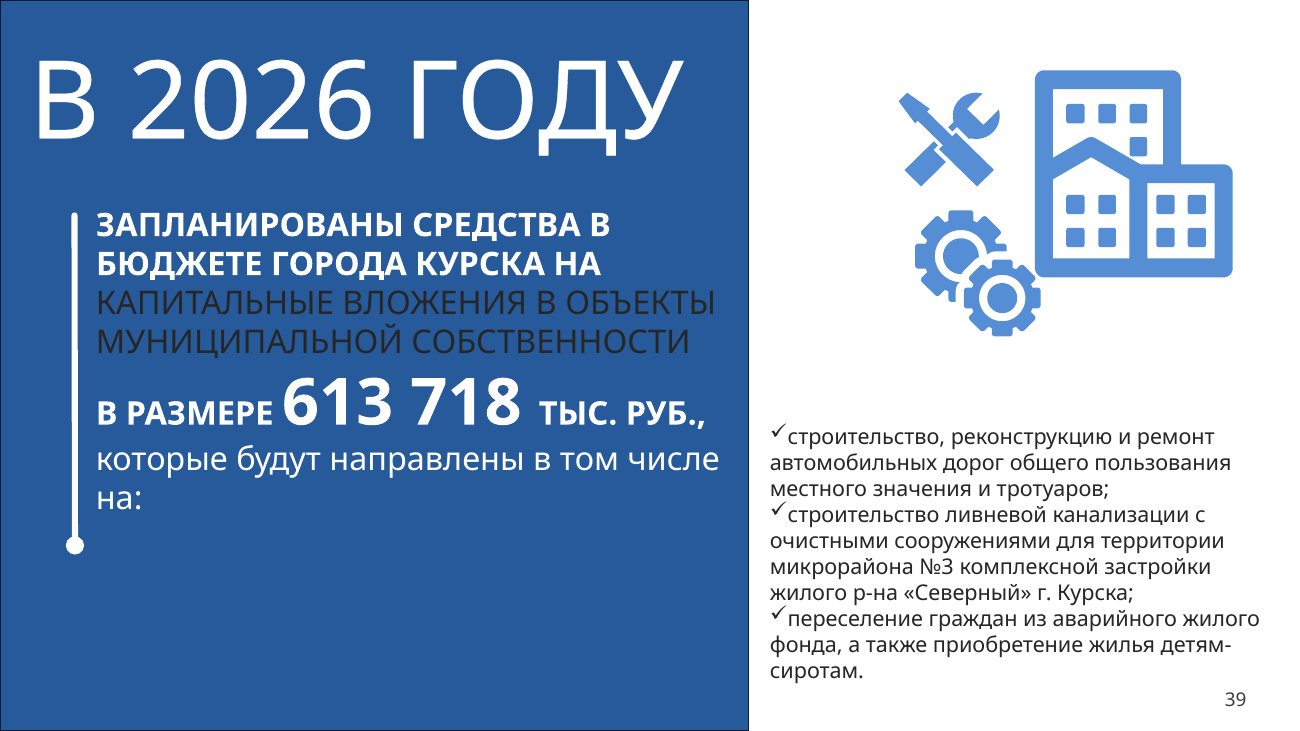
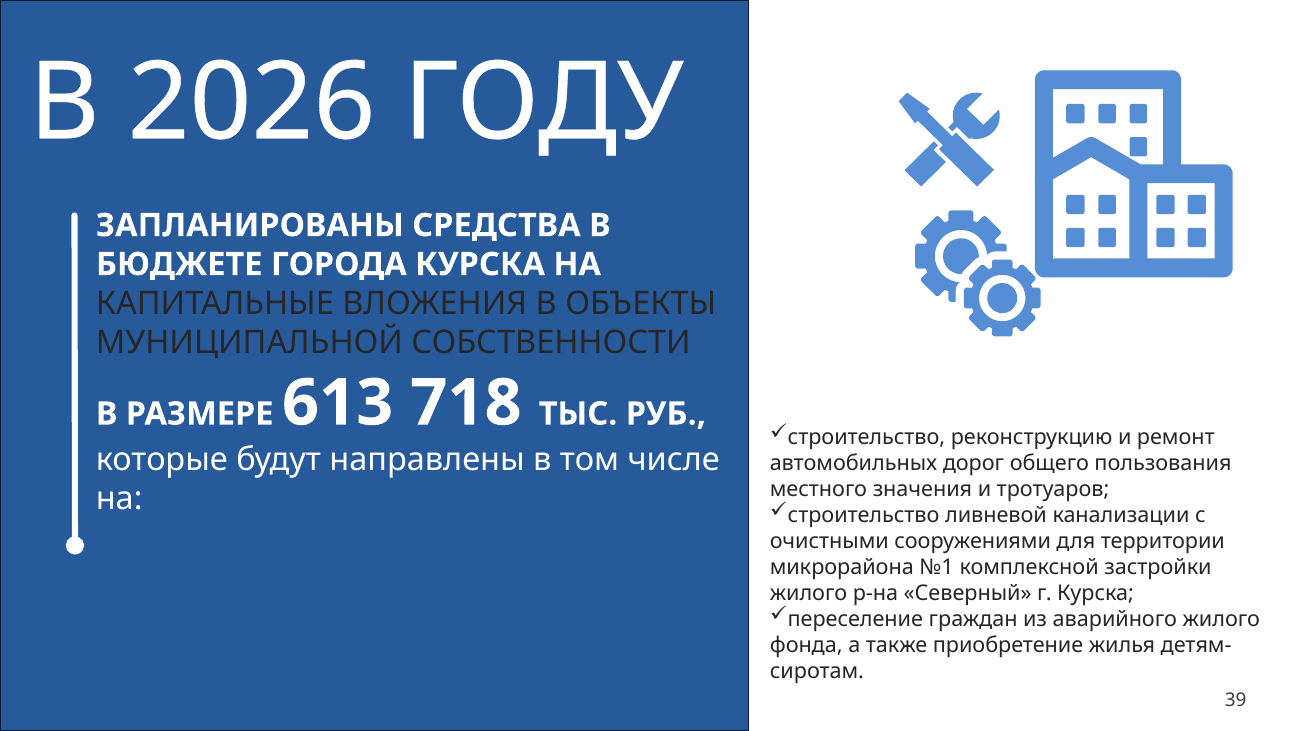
№3: №3 -> №1
